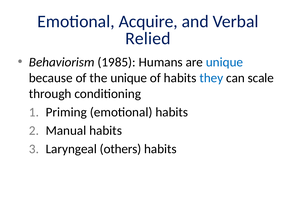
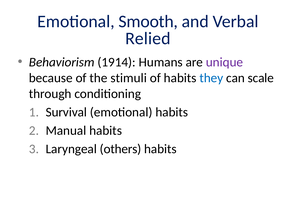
Acquire: Acquire -> Smooth
1985: 1985 -> 1914
unique at (224, 62) colour: blue -> purple
the unique: unique -> stimuli
Priming: Priming -> Survival
